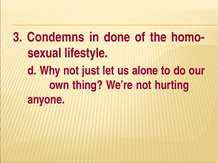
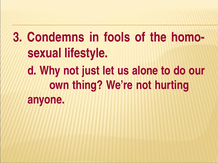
done: done -> fools
